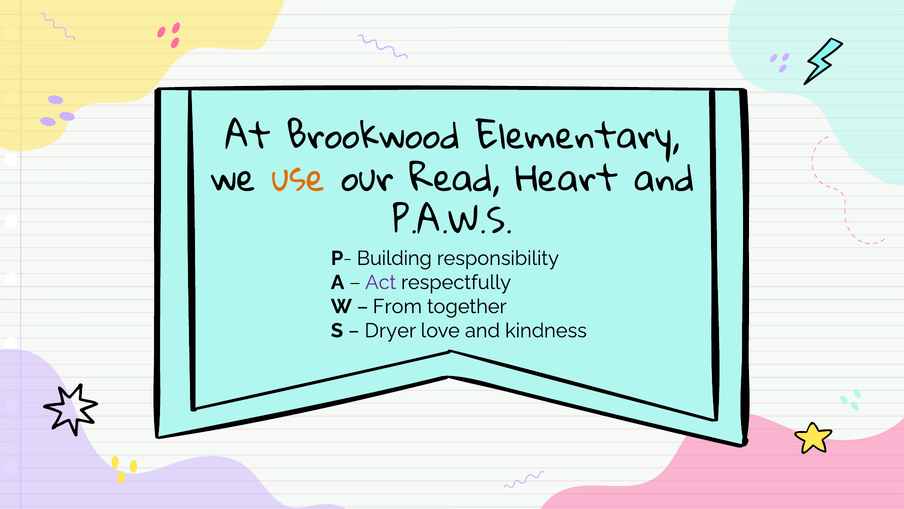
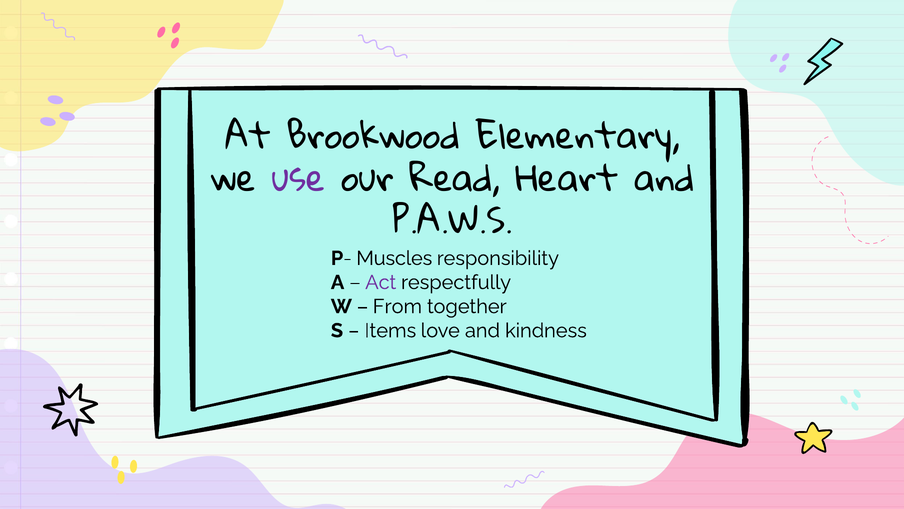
use colour: orange -> purple
Building: Building -> Muscles
Dryer: Dryer -> Items
